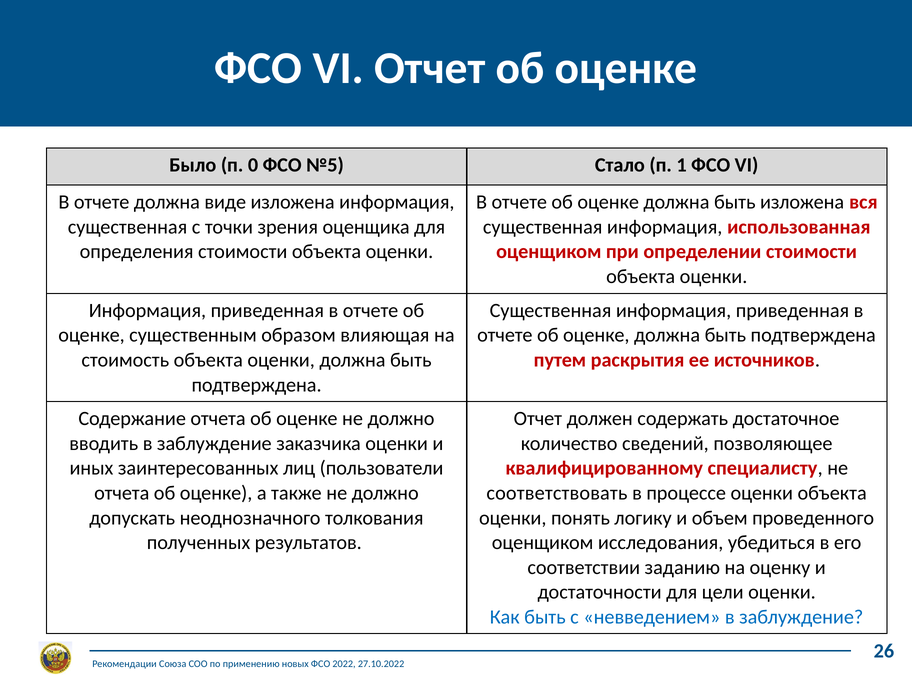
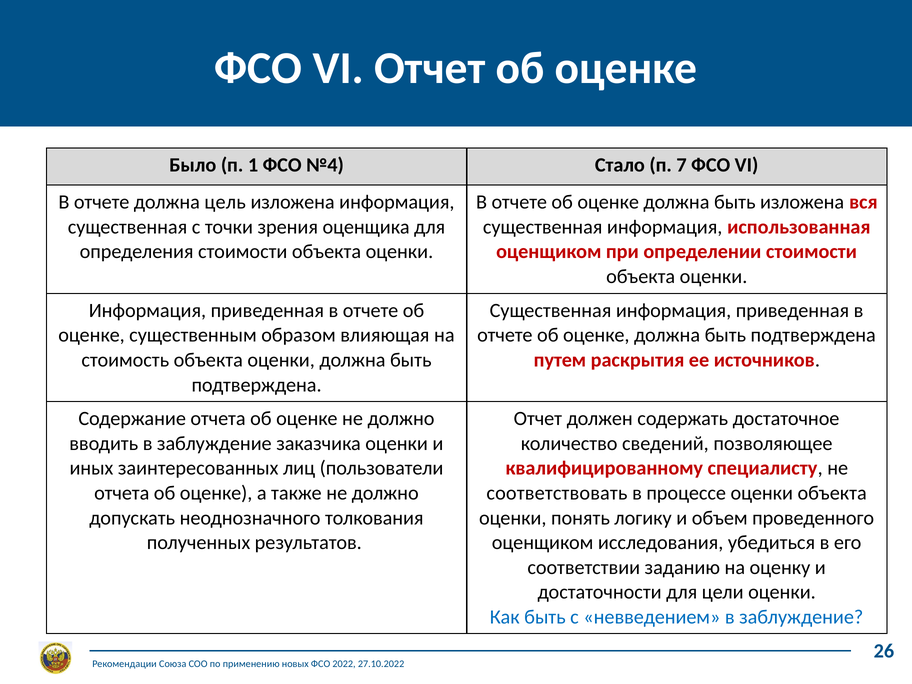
0: 0 -> 1
№5: №5 -> №4
1: 1 -> 7
виде: виде -> цель
